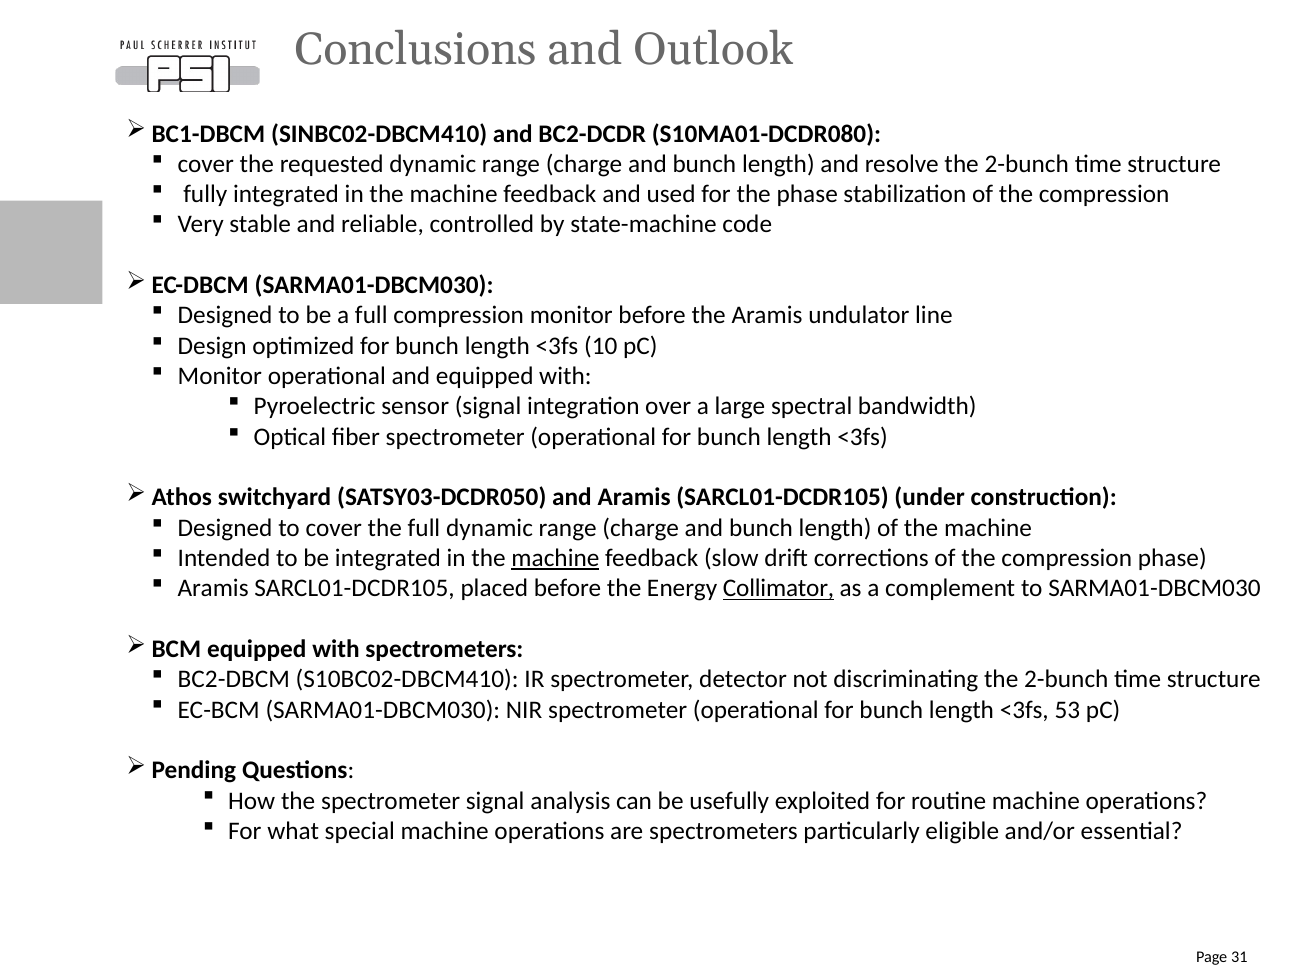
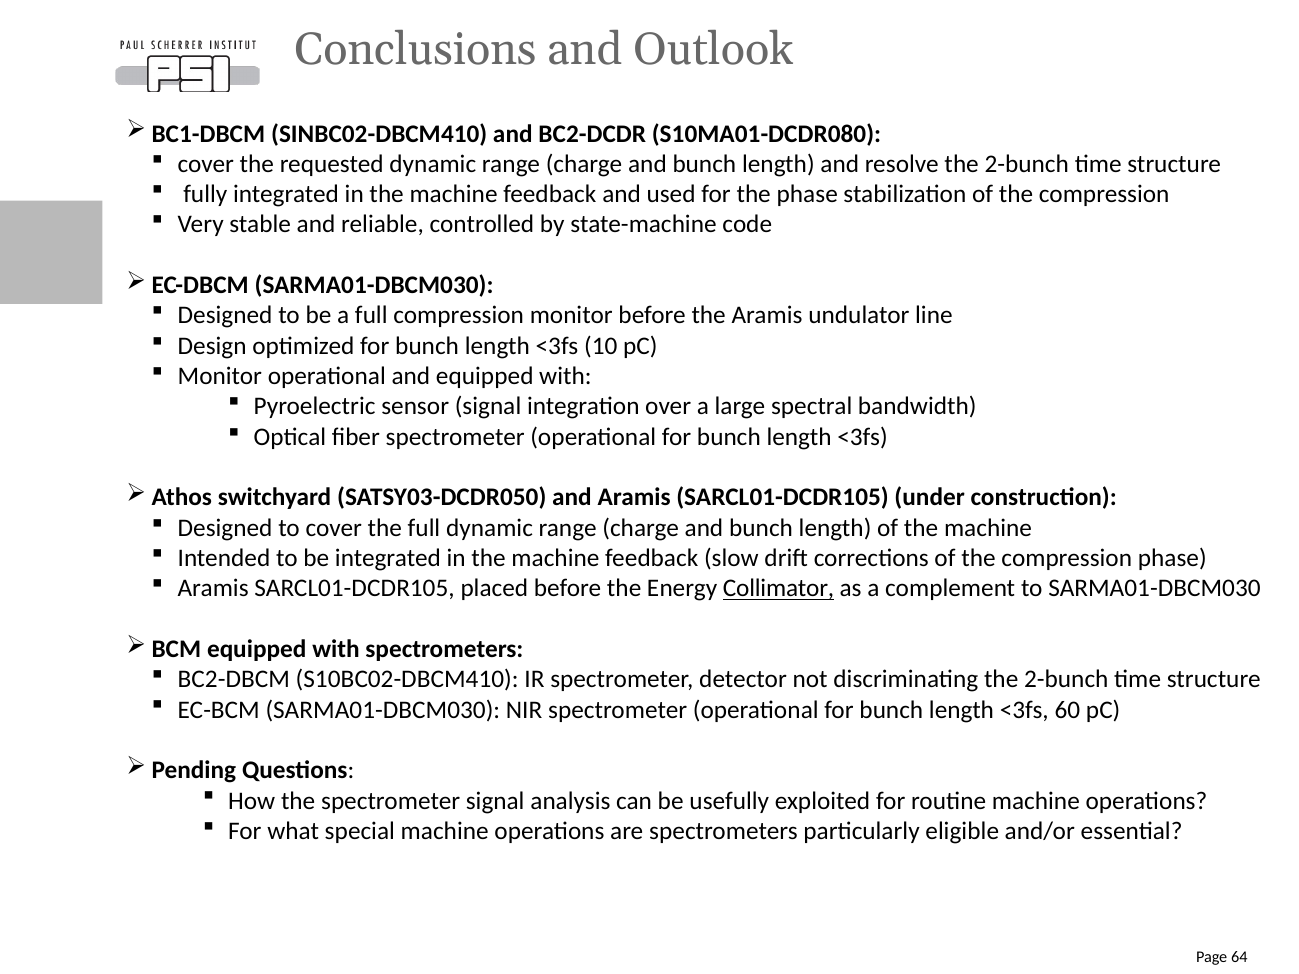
machine at (555, 558) underline: present -> none
53: 53 -> 60
31: 31 -> 64
